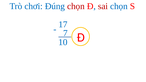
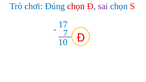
sai colour: red -> purple
